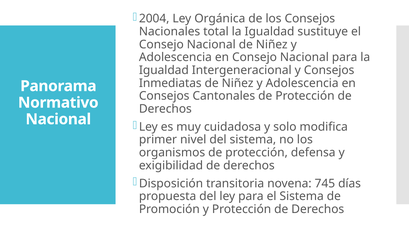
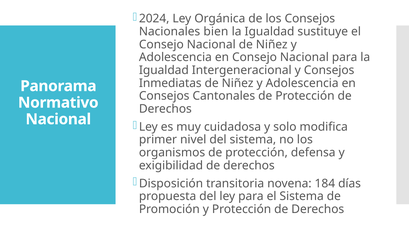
2004: 2004 -> 2024
total: total -> bien
745: 745 -> 184
